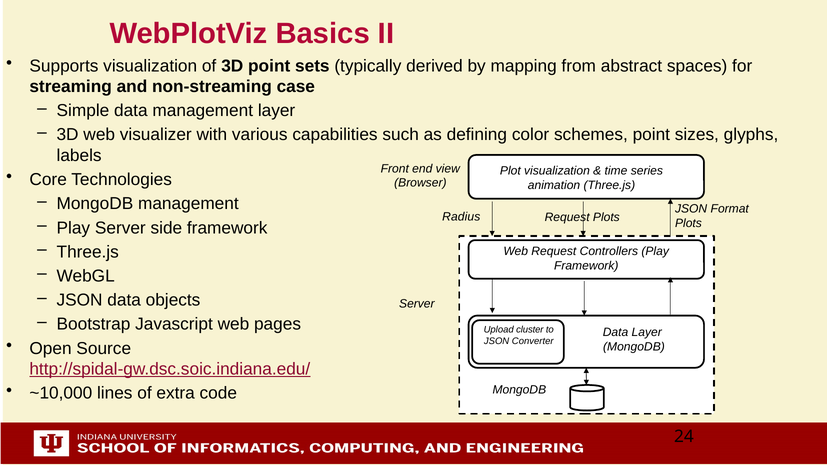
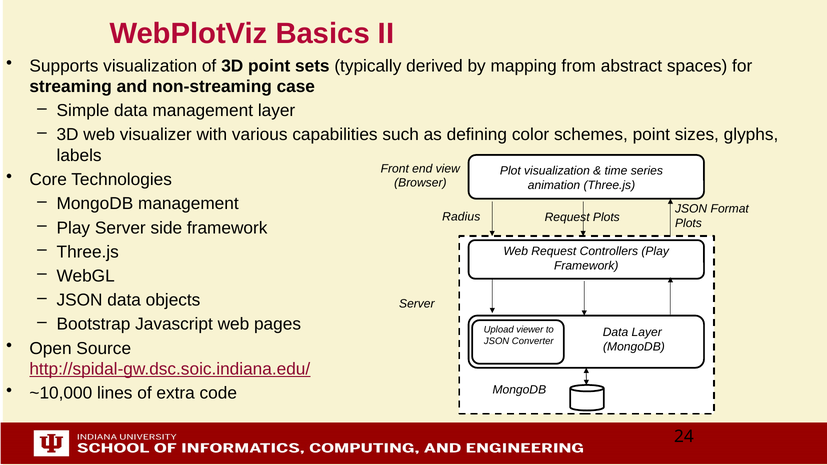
cluster: cluster -> viewer
